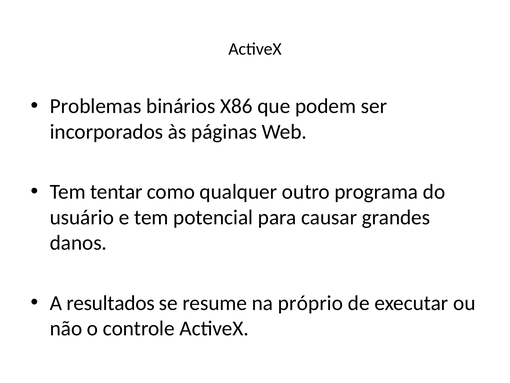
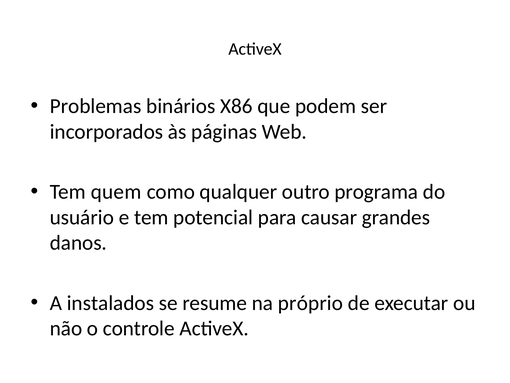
tentar: tentar -> quem
resultados: resultados -> instalados
